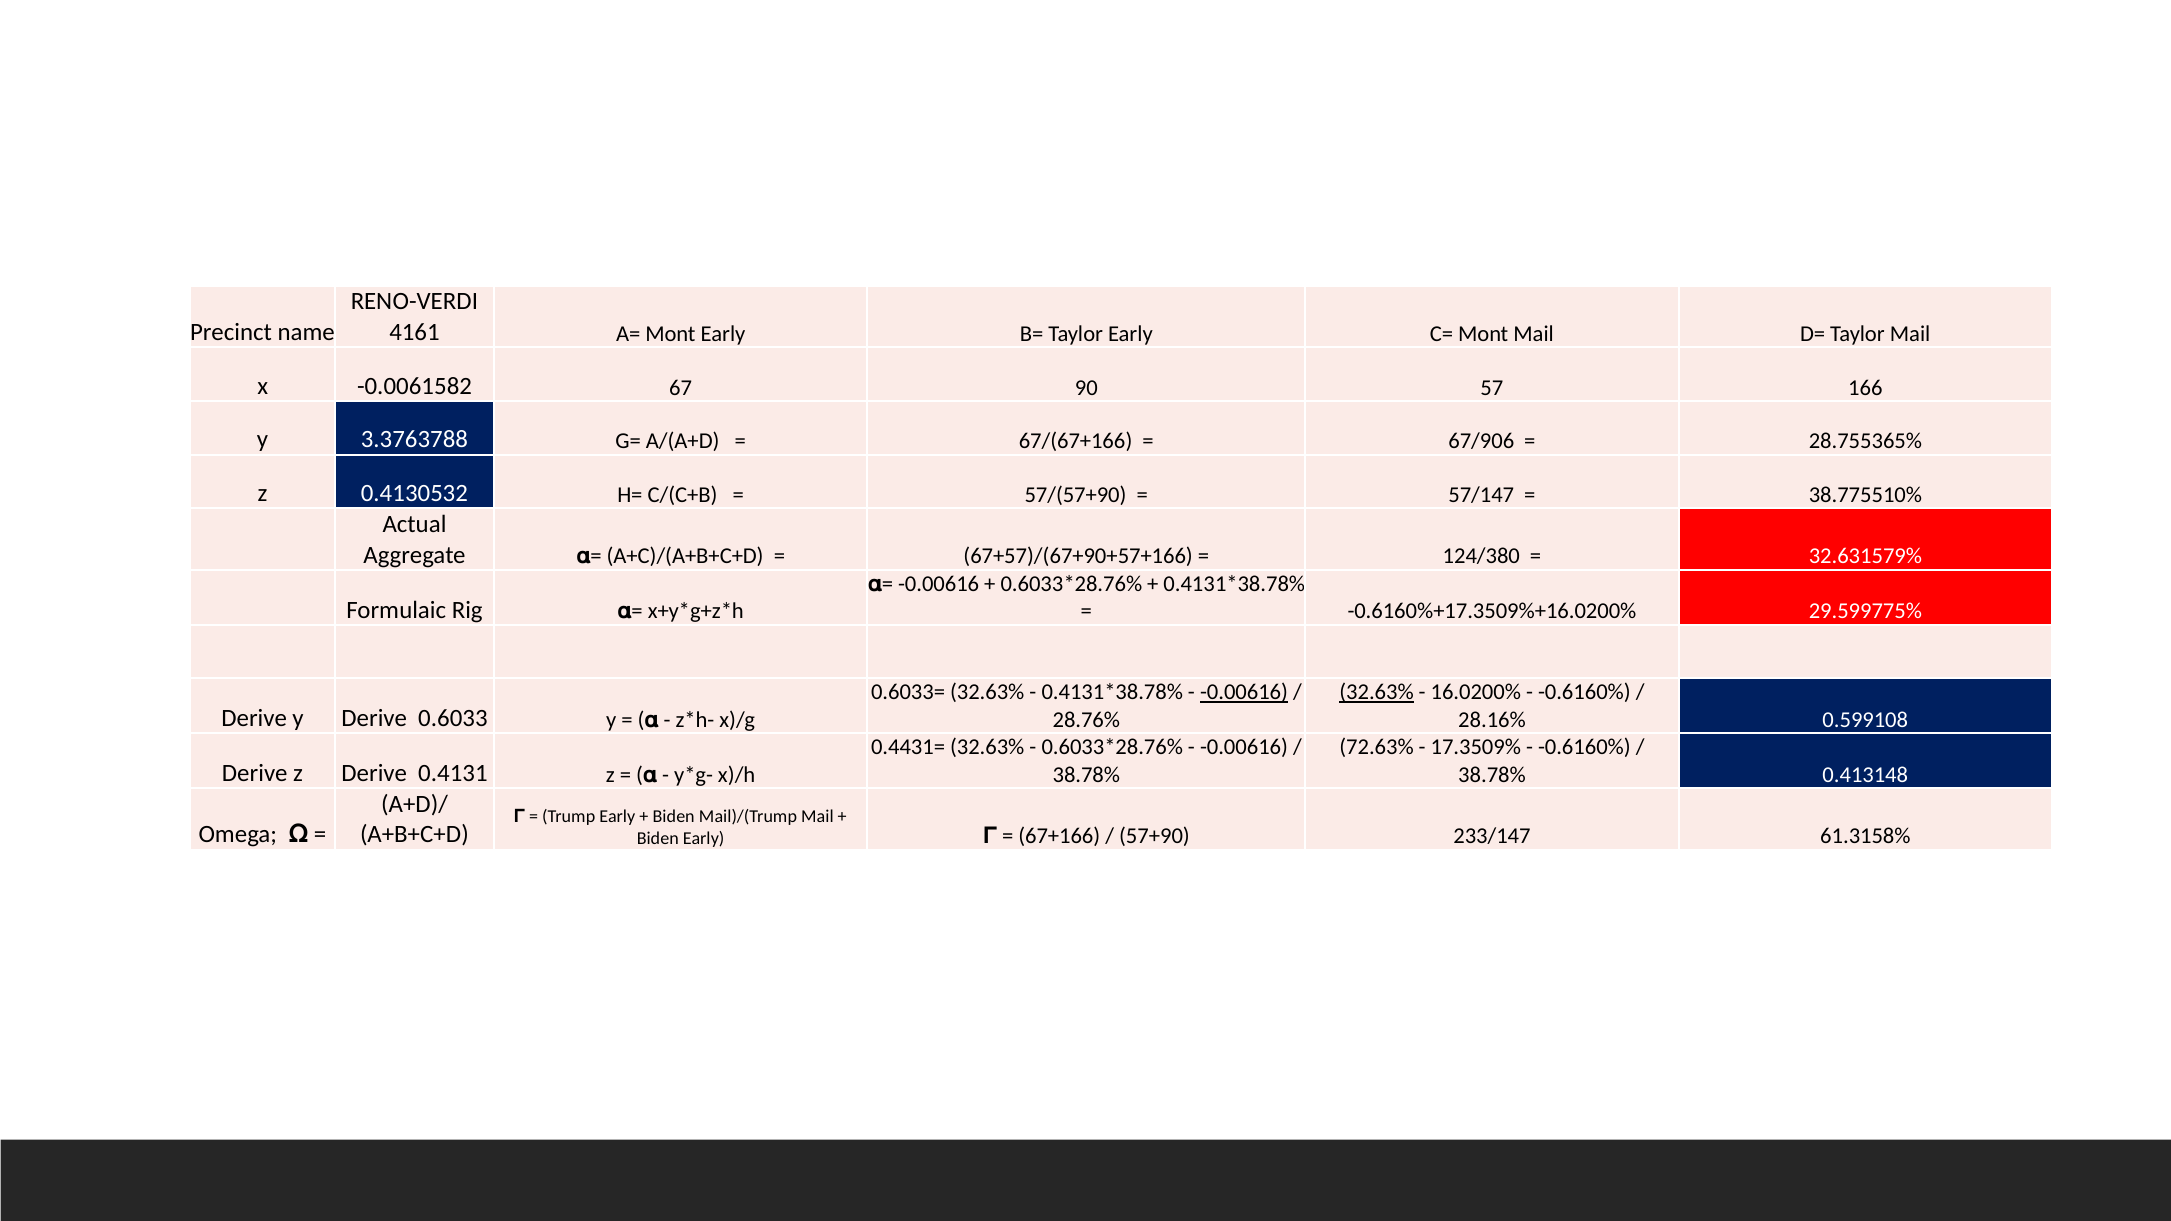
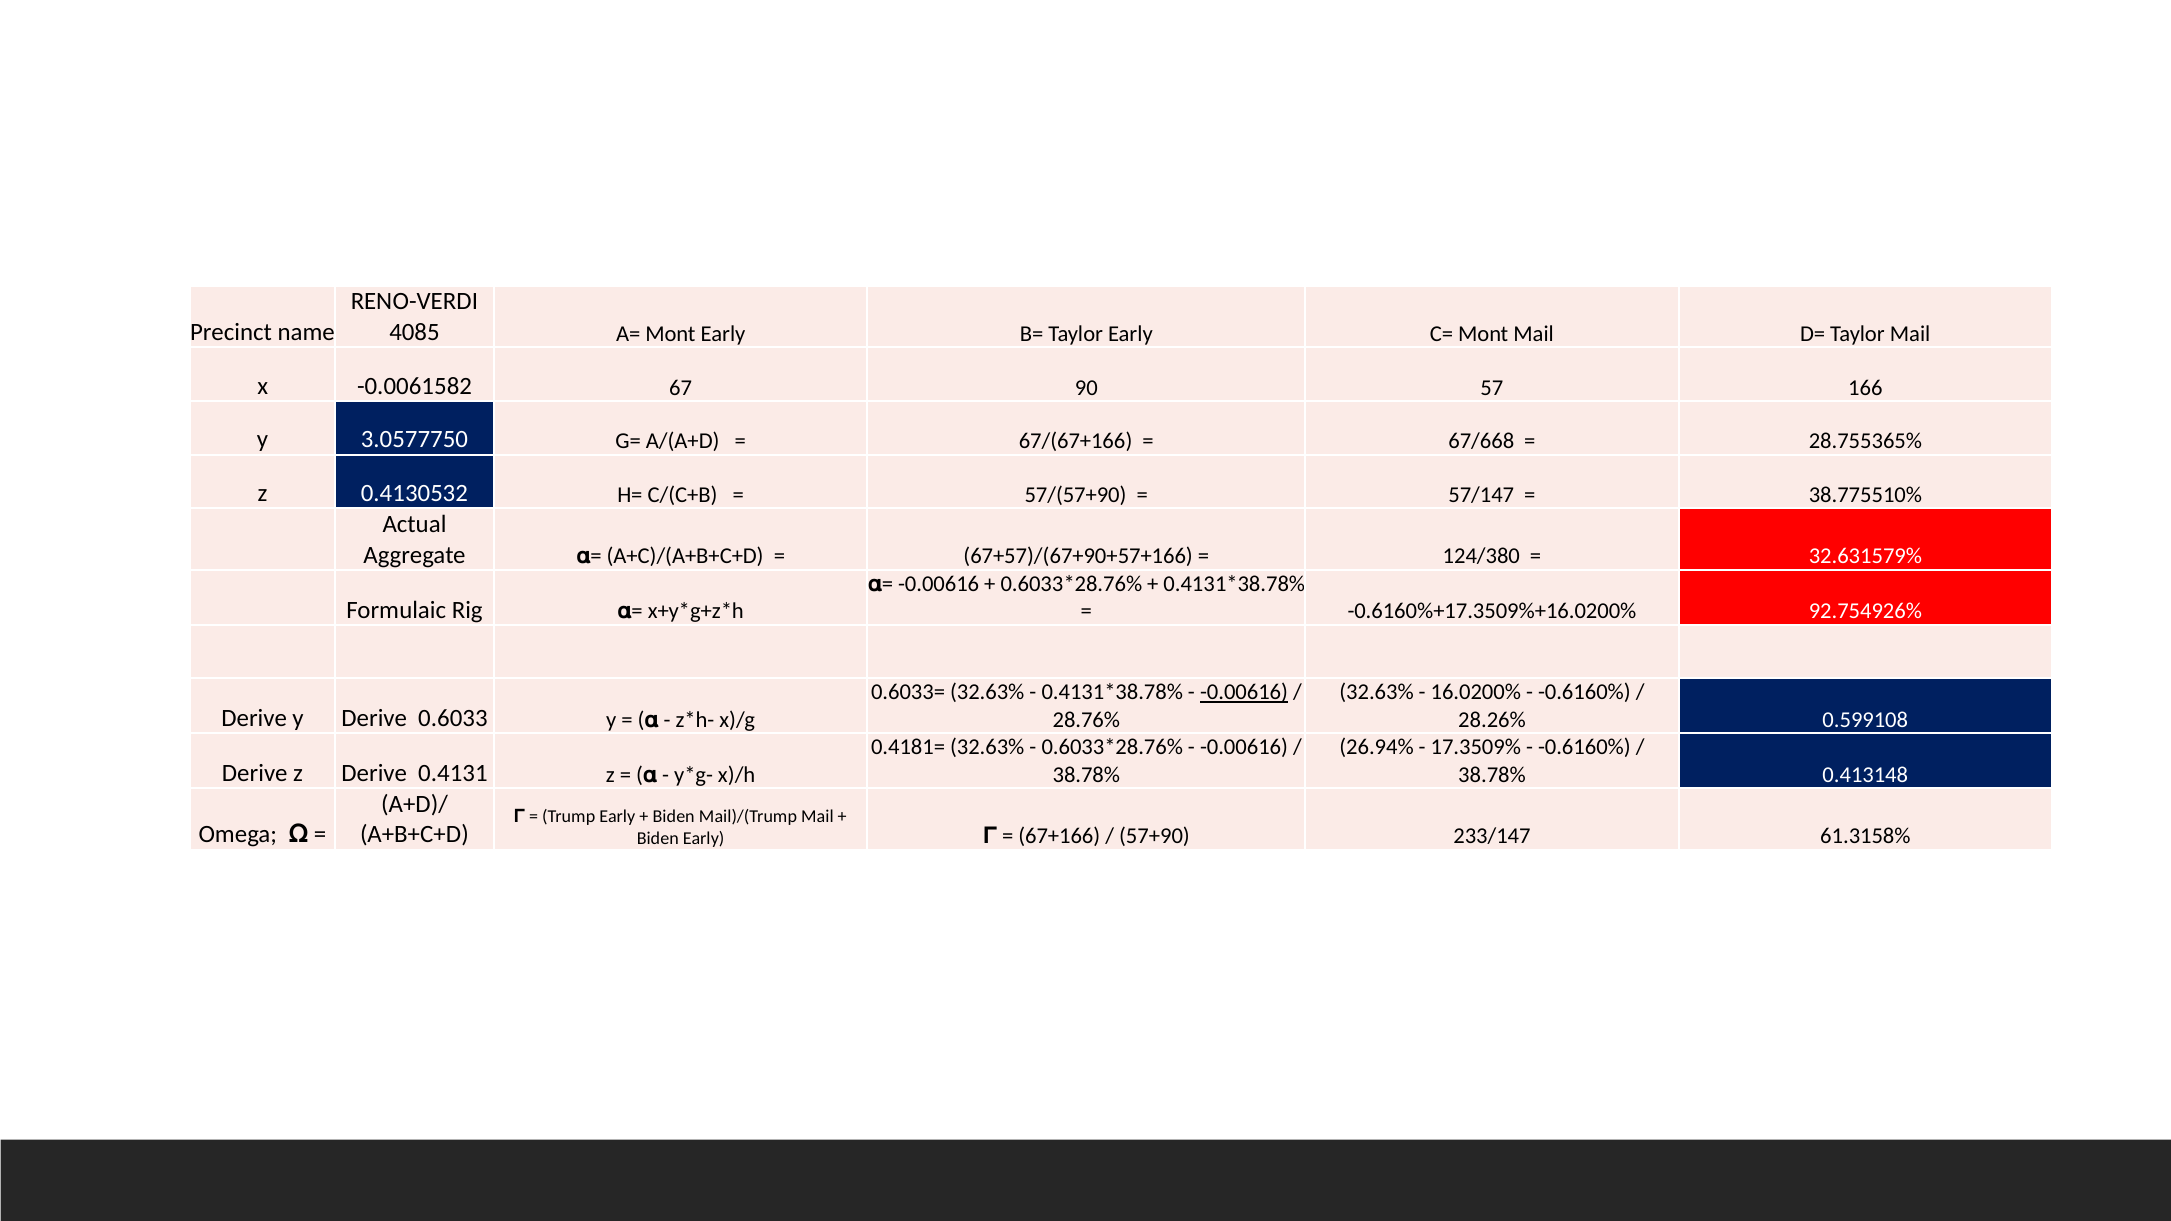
4161: 4161 -> 4085
3.3763788: 3.3763788 -> 3.0577750
67/906: 67/906 -> 67/668
29.599775%: 29.599775% -> 92.754926%
32.63% at (1377, 693) underline: present -> none
28.16%: 28.16% -> 28.26%
0.4431=: 0.4431= -> 0.4181=
72.63%: 72.63% -> 26.94%
